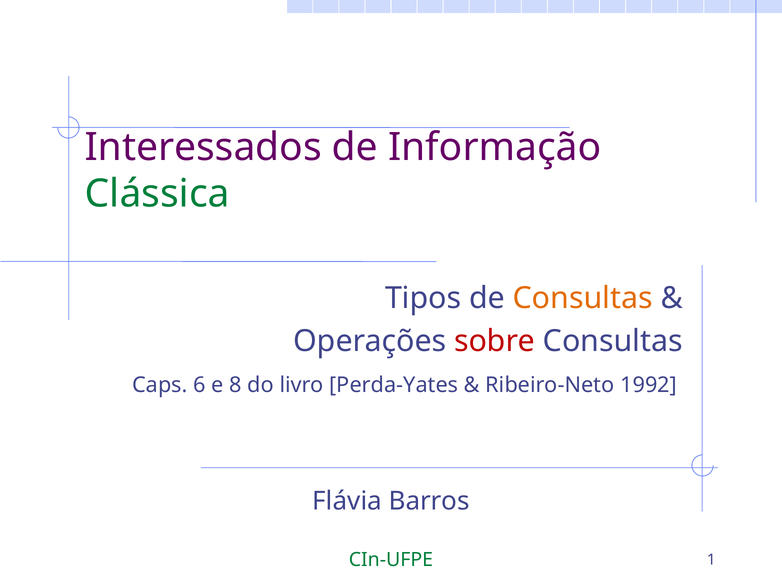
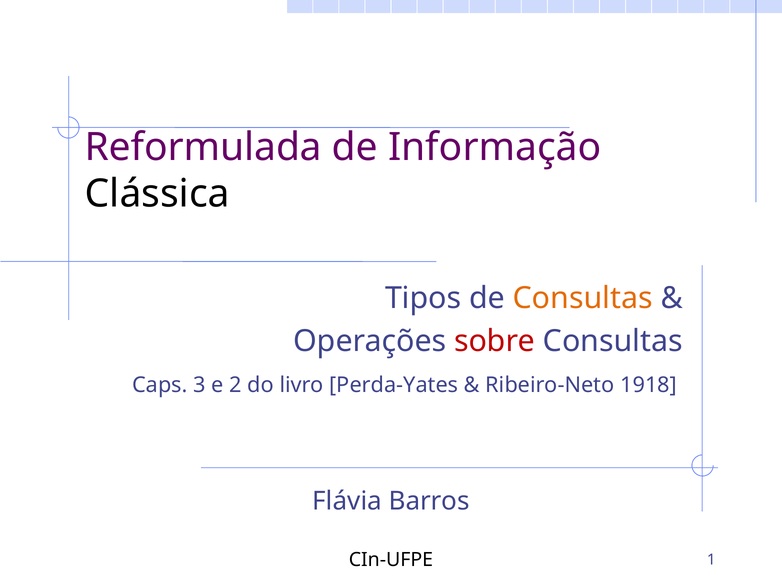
Interessados: Interessados -> Reformulada
Clássica colour: green -> black
6: 6 -> 3
8: 8 -> 2
1992: 1992 -> 1918
CIn-UFPE colour: green -> black
